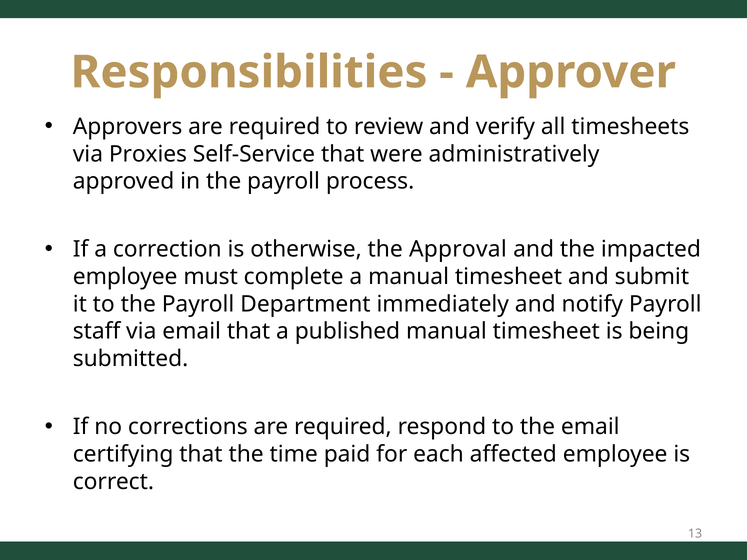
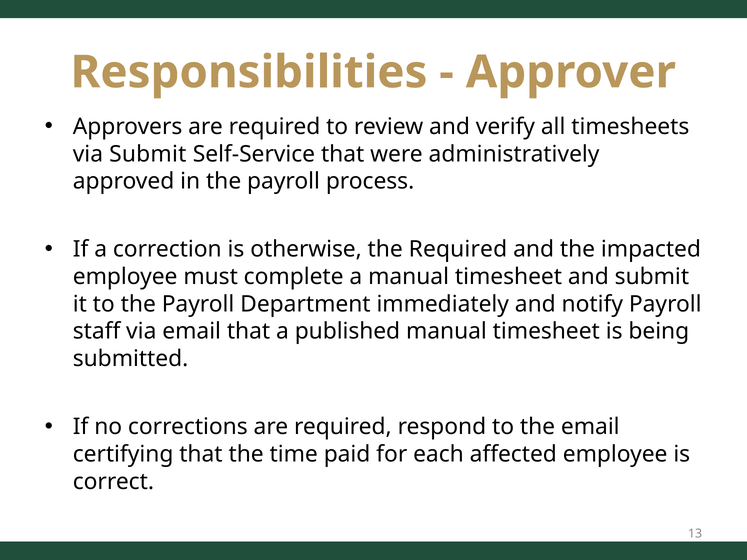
via Proxies: Proxies -> Submit
the Approval: Approval -> Required
